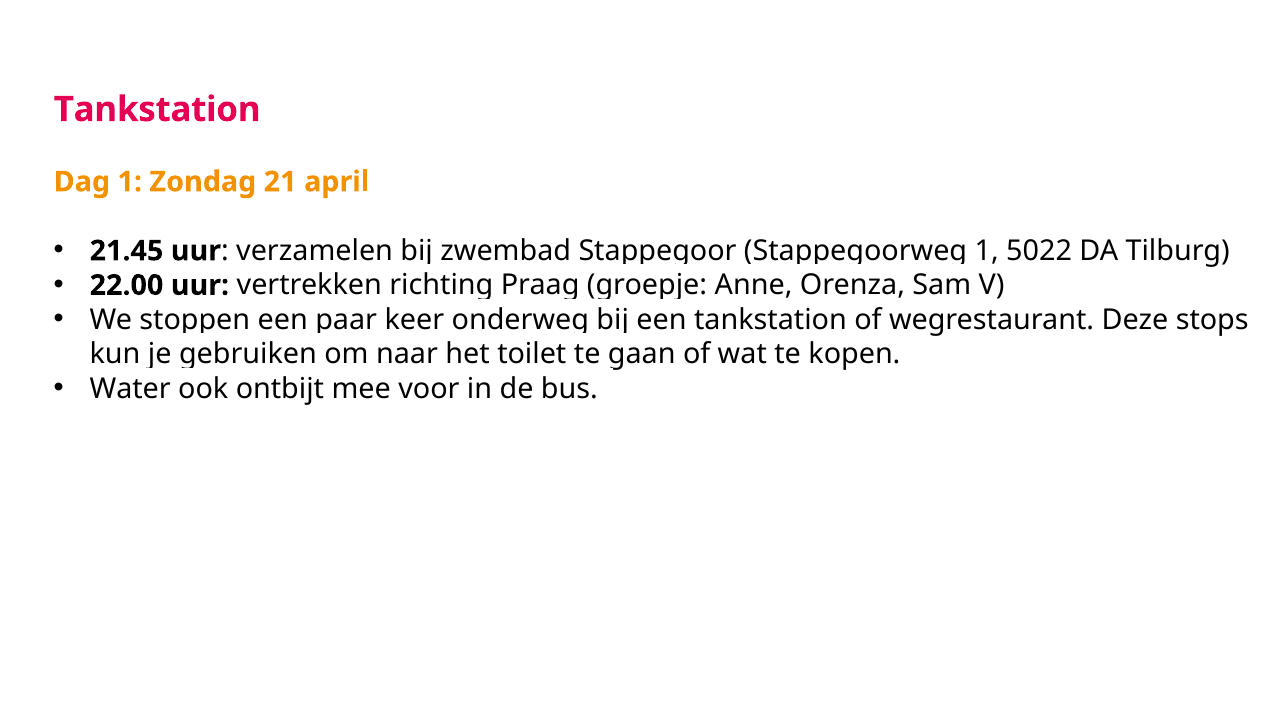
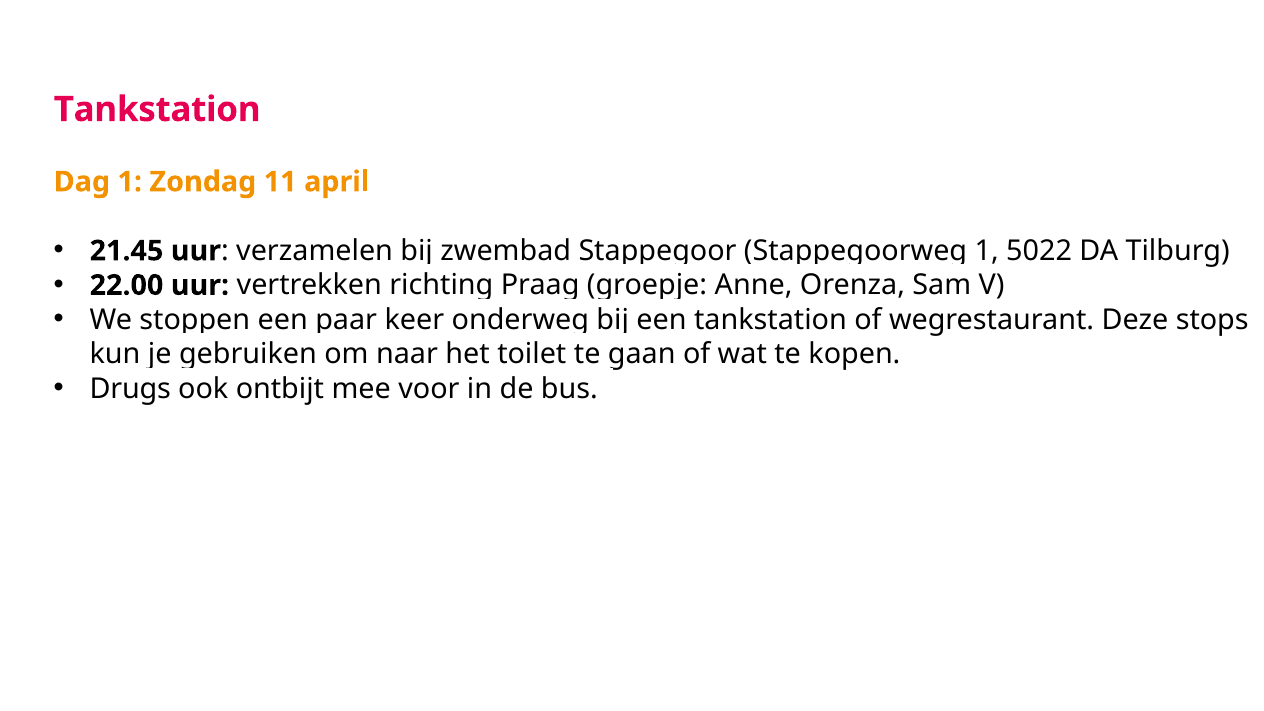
21: 21 -> 11
Water: Water -> Drugs
